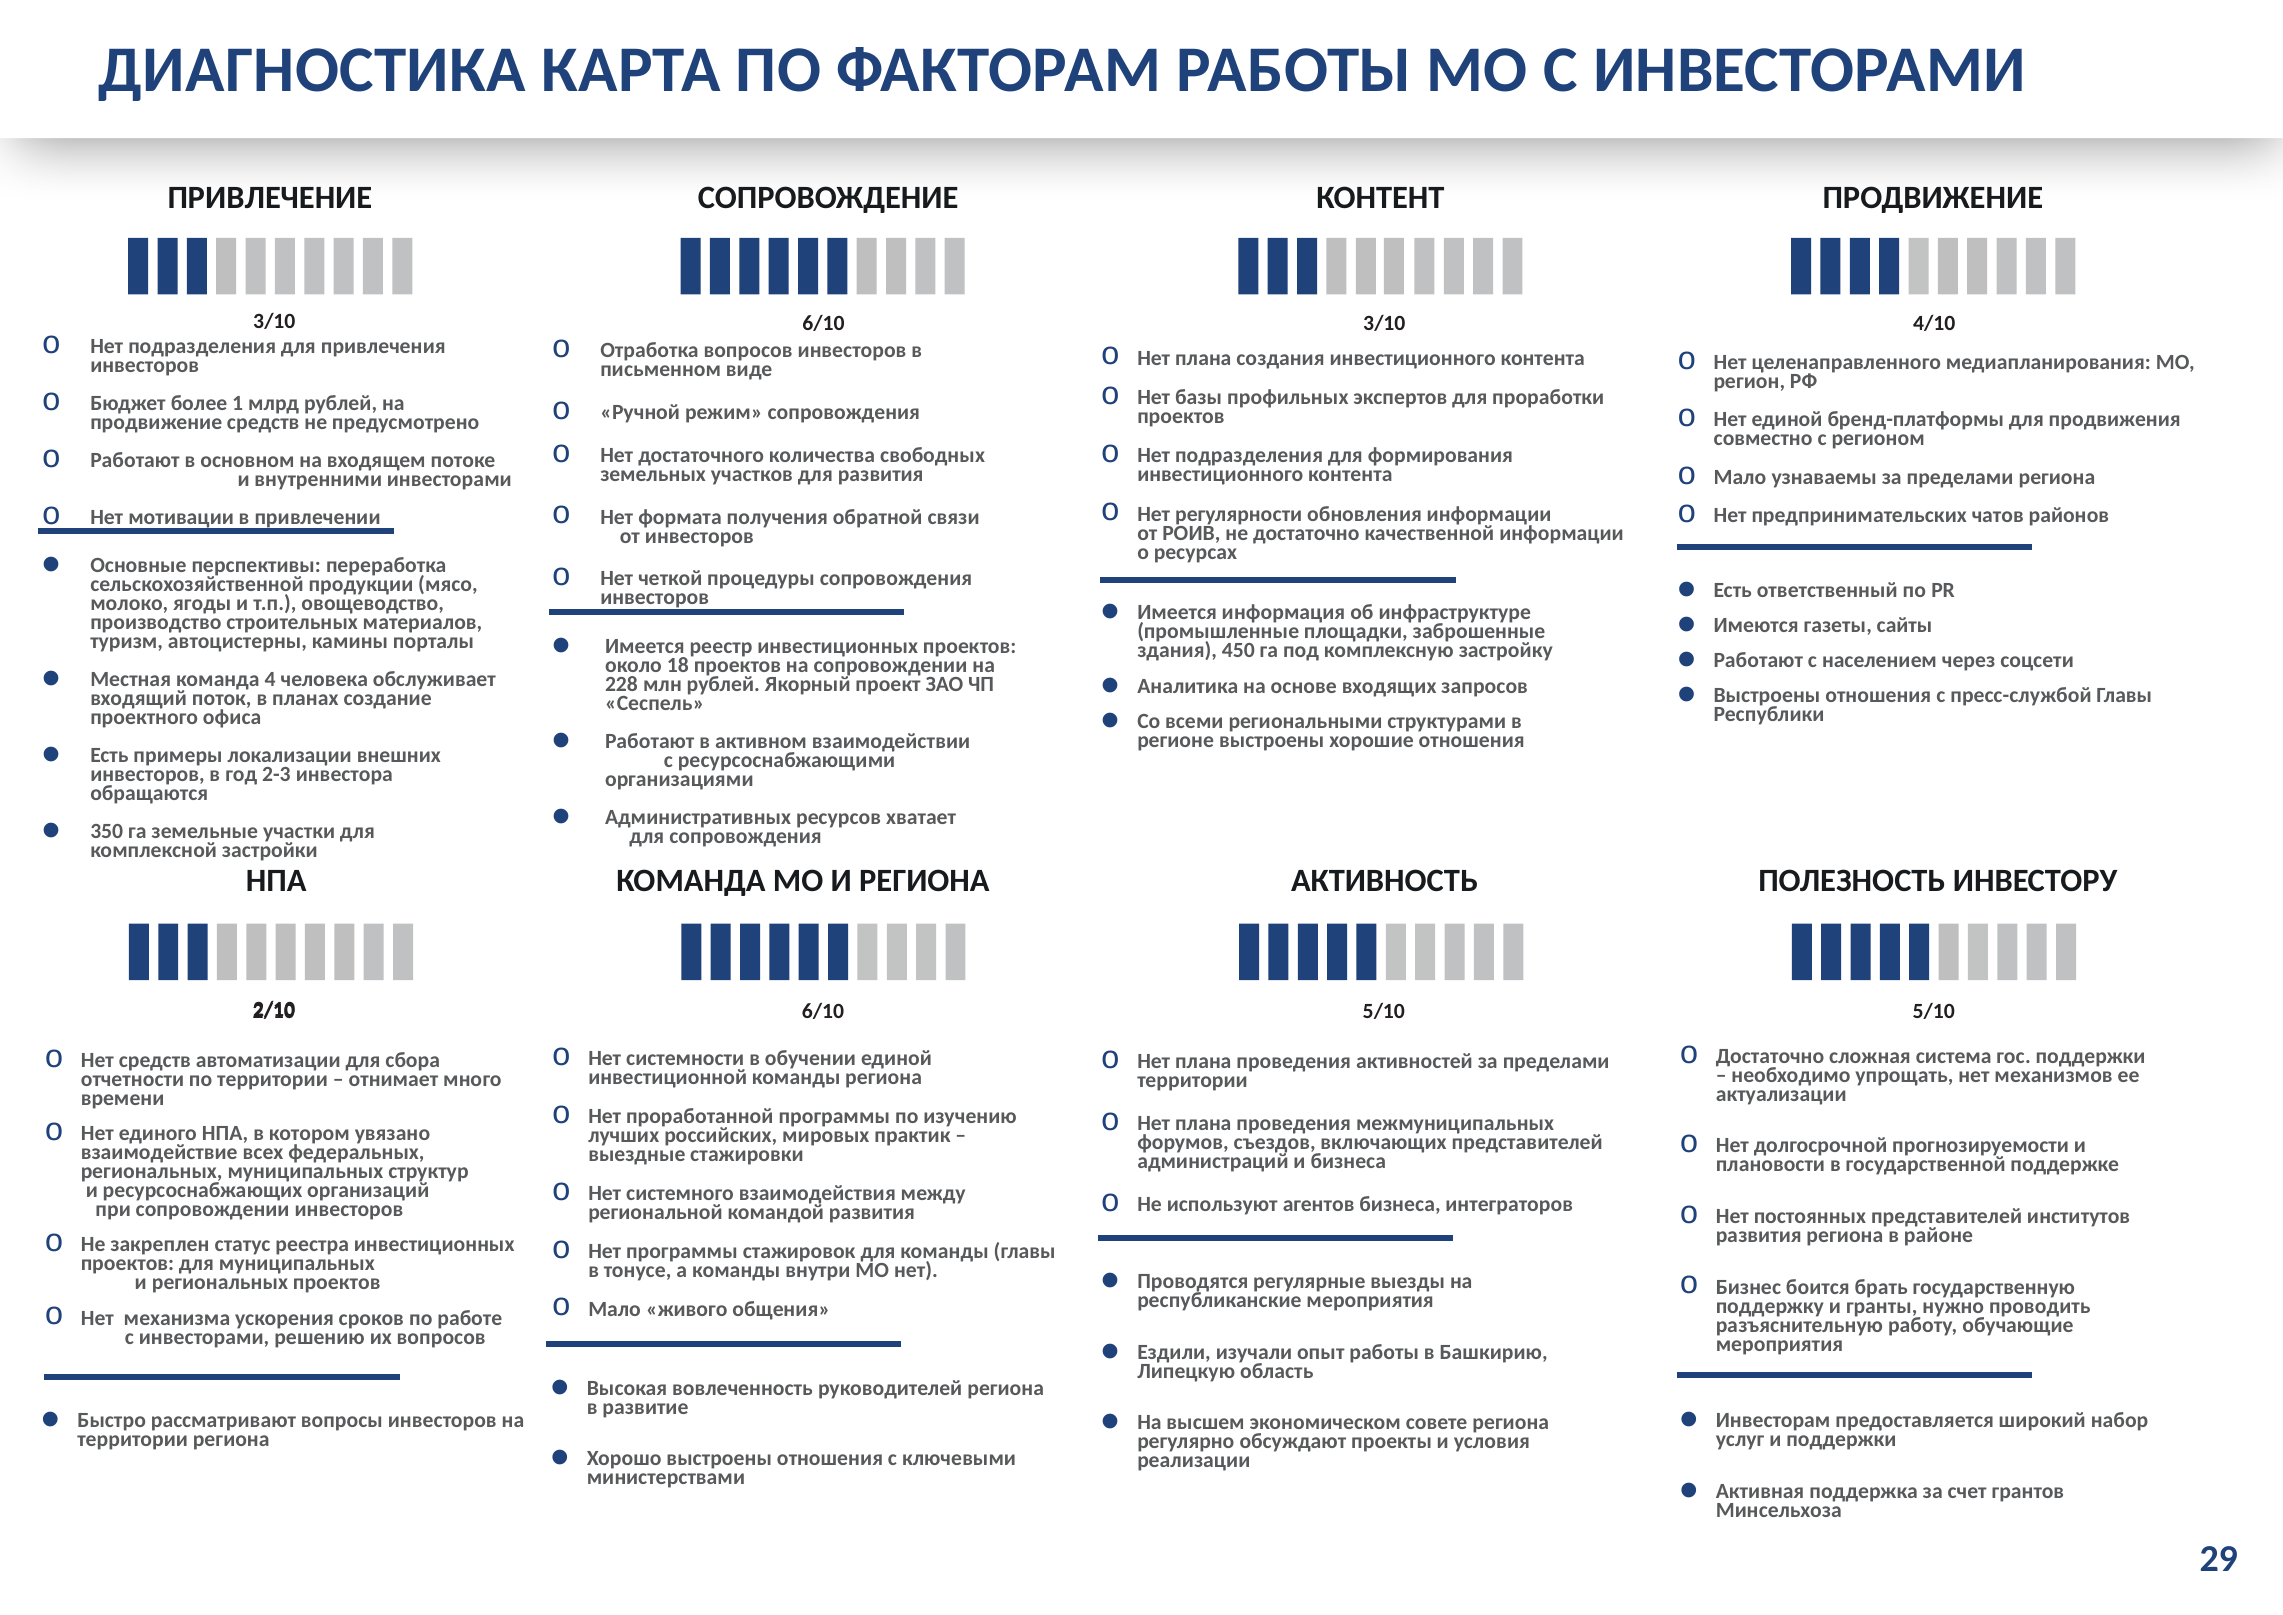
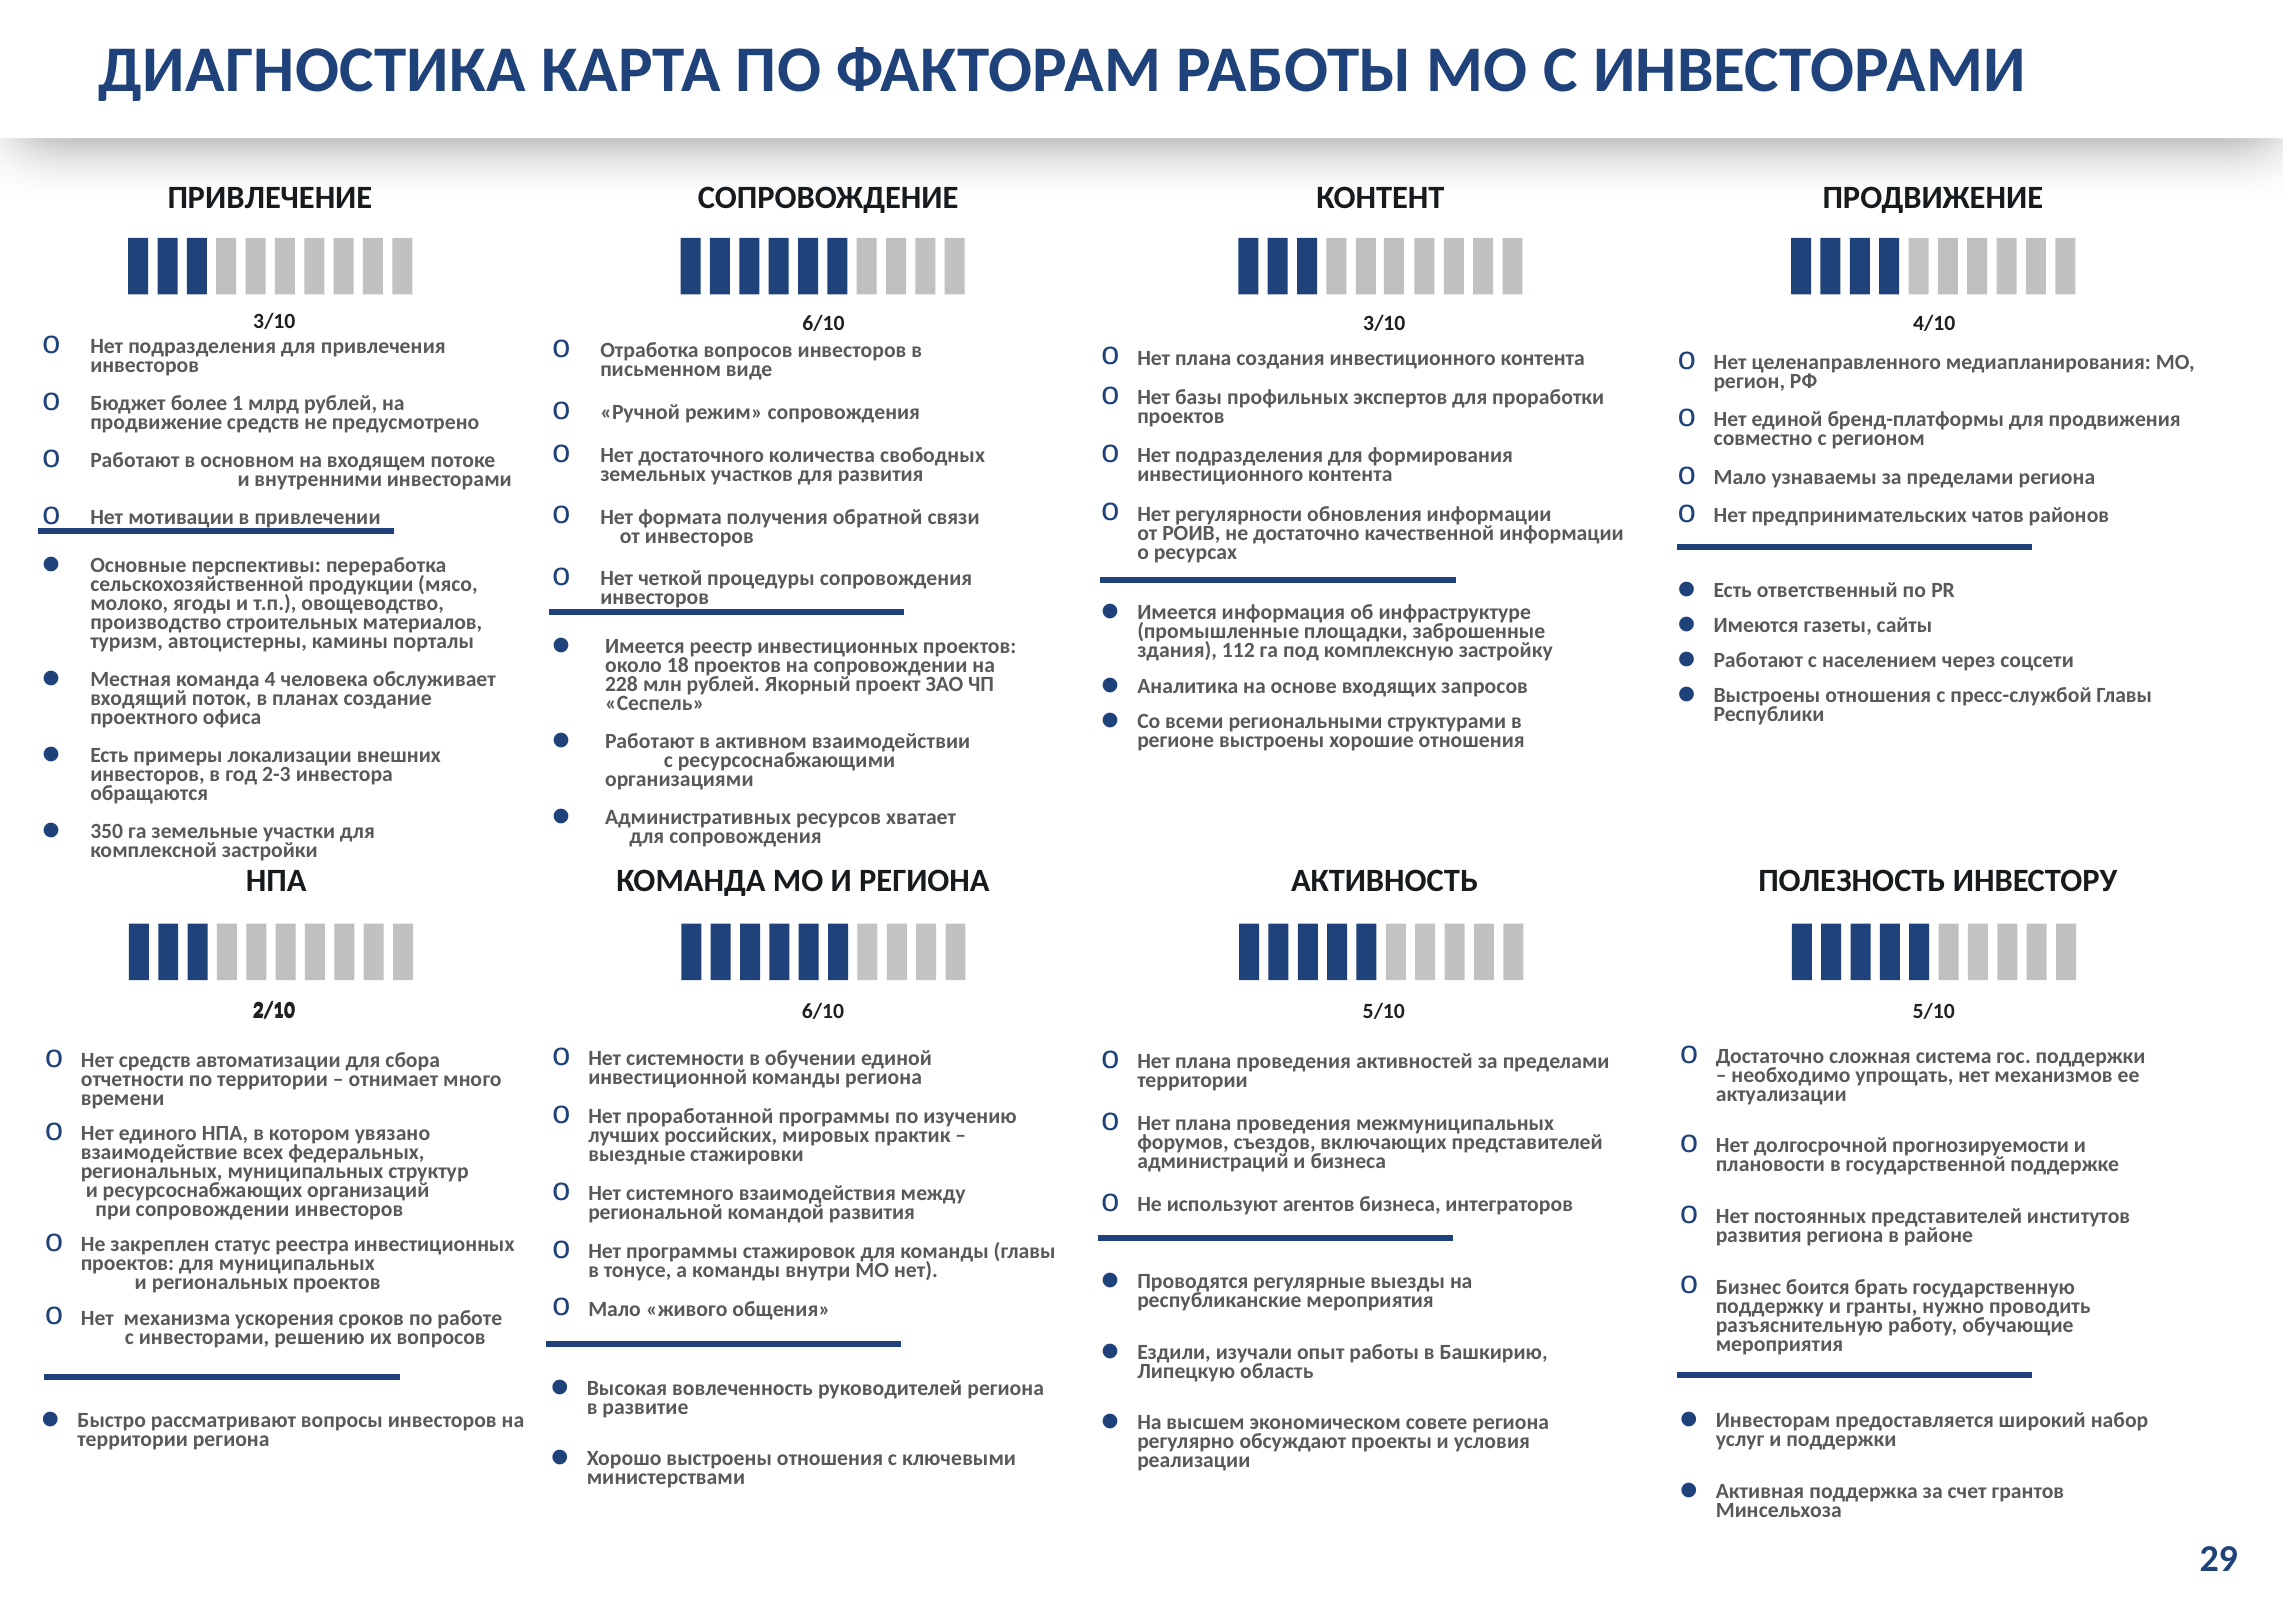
450: 450 -> 112
